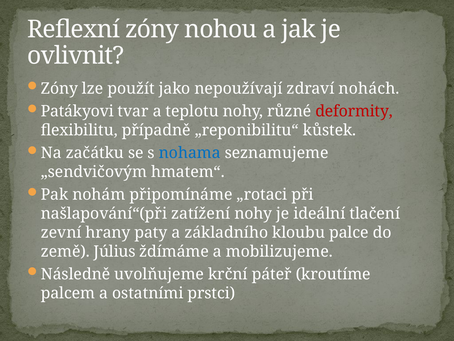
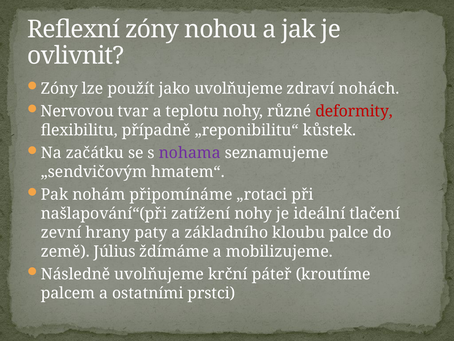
jako nepoužívají: nepoužívají -> uvolňujeme
Patákyovi: Patákyovi -> Nervovou
nohama colour: blue -> purple
